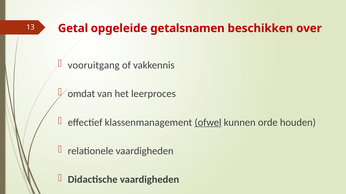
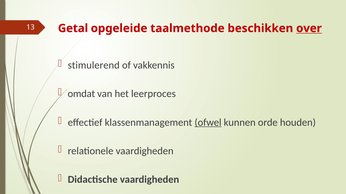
getalsnamen: getalsnamen -> taalmethode
over underline: none -> present
vooruitgang: vooruitgang -> stimulerend
